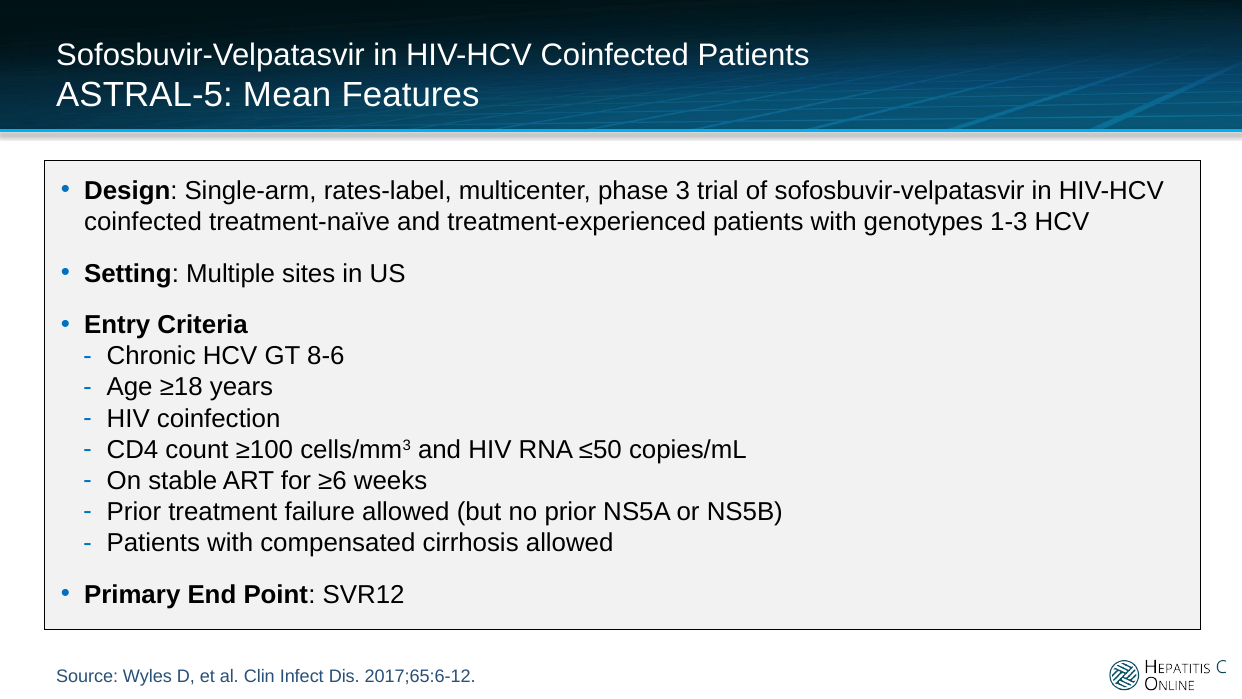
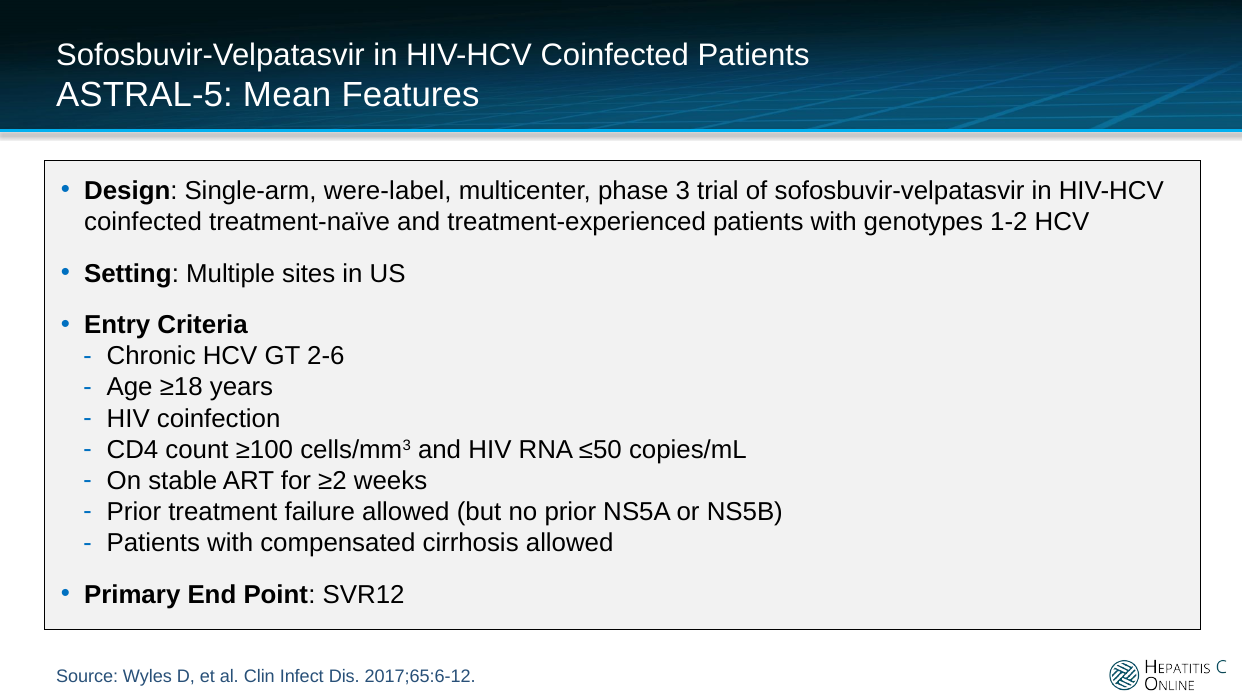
rates-label: rates-label -> were-label
1-3: 1-3 -> 1-2
8-6: 8-6 -> 2-6
≥6: ≥6 -> ≥2
